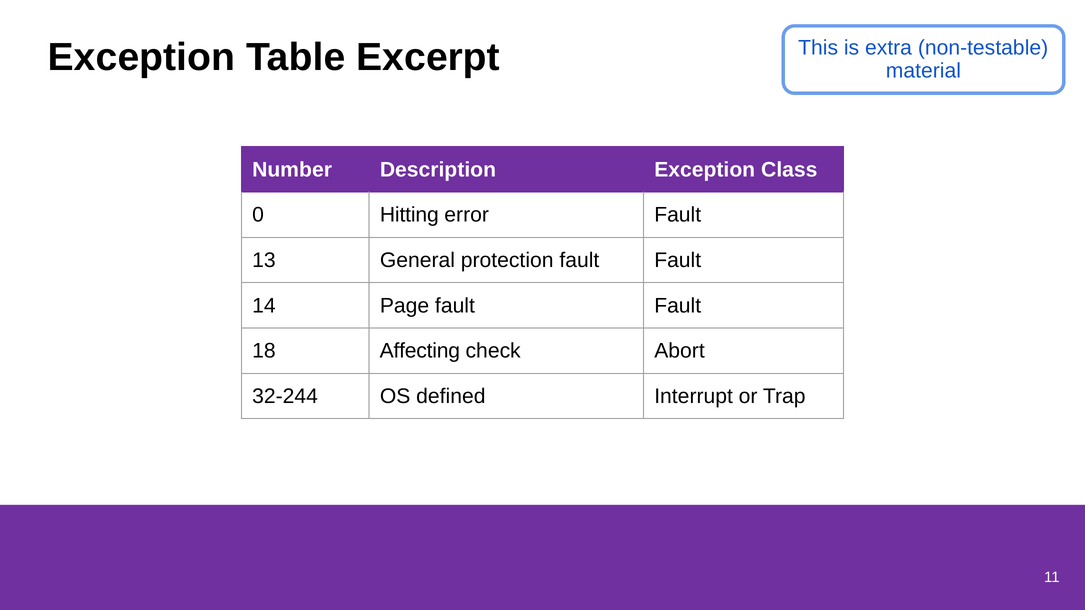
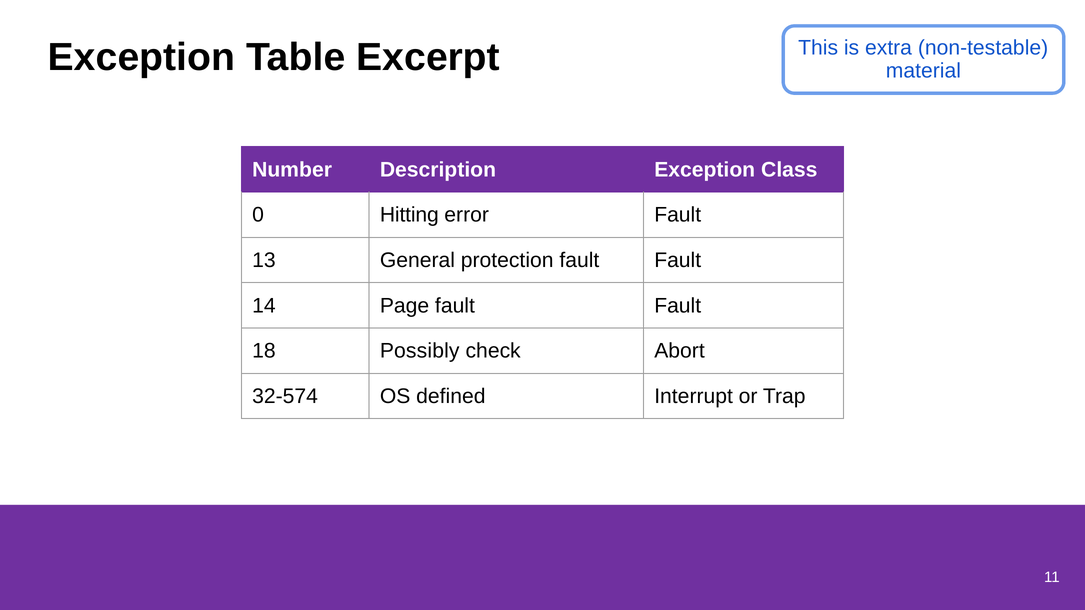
Affecting: Affecting -> Possibly
32-244: 32-244 -> 32-574
